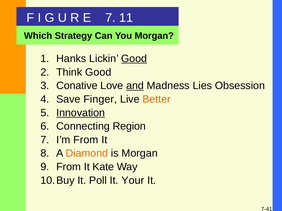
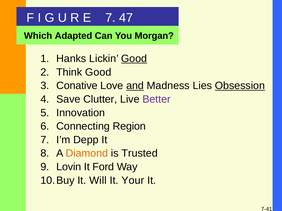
11: 11 -> 47
Strategy: Strategy -> Adapted
Obsession underline: none -> present
Finger: Finger -> Clutter
Better colour: orange -> purple
Innovation underline: present -> none
I’m From: From -> Depp
is Morgan: Morgan -> Trusted
From at (69, 167): From -> Lovin
Kate: Kate -> Ford
Poll: Poll -> Will
